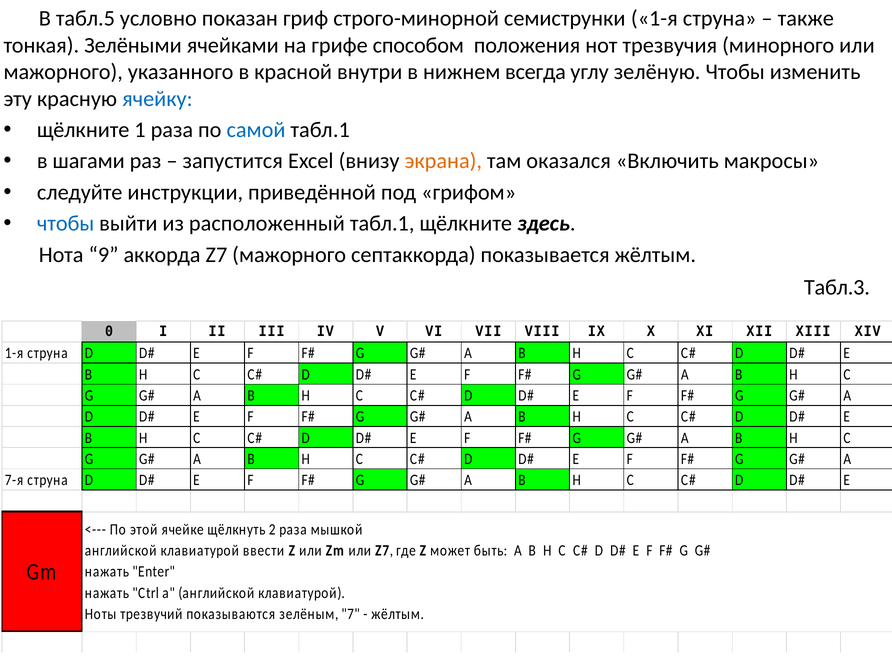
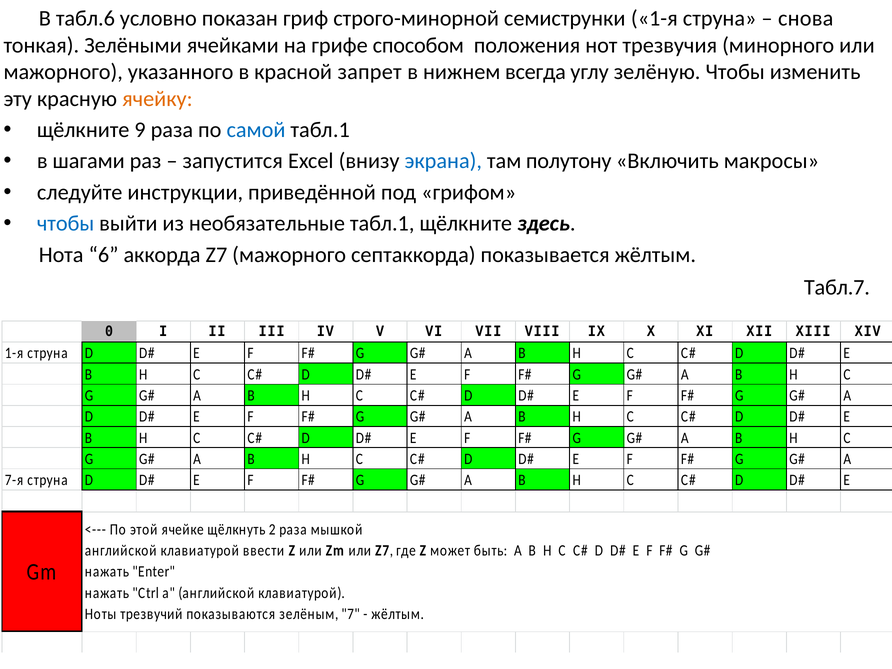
табл.5: табл.5 -> табл.6
также: также -> снова
внутри: внутри -> запрет
ячейку colour: blue -> orange
1: 1 -> 9
экрана colour: orange -> blue
оказался: оказался -> полутону
расположенный: расположенный -> необязательные
9: 9 -> 6
Табл.3: Табл.3 -> Табл.7
